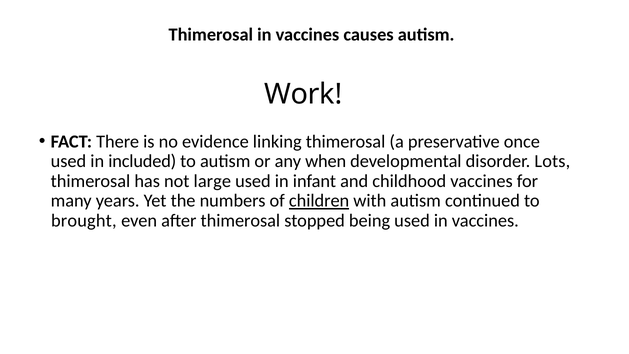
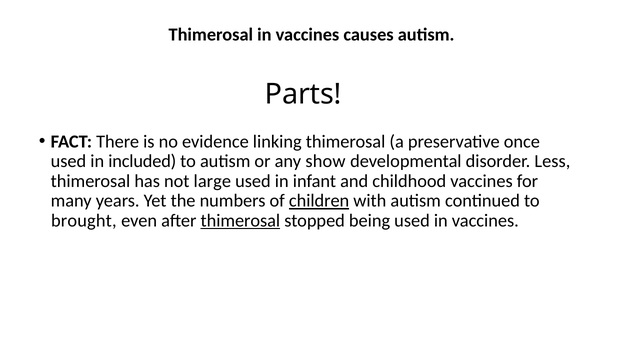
Work: Work -> Parts
when: when -> show
Lots: Lots -> Less
thimerosal at (240, 221) underline: none -> present
